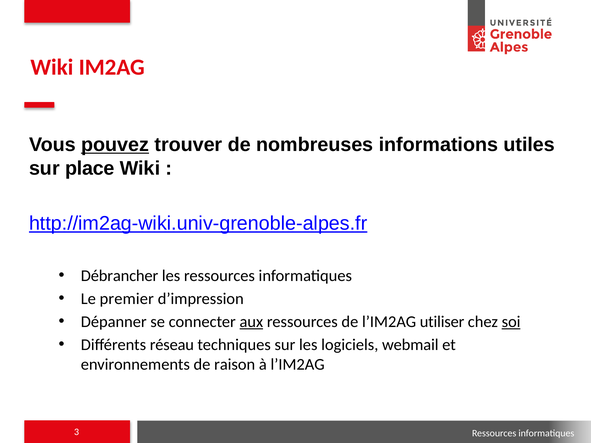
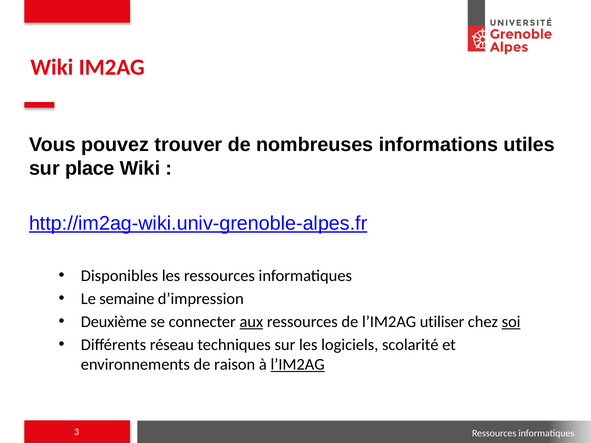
pouvez underline: present -> none
Débrancher: Débrancher -> Disponibles
premier: premier -> semaine
Dépanner: Dépanner -> Deuxième
webmail: webmail -> scolarité
l’IM2AG at (298, 365) underline: none -> present
